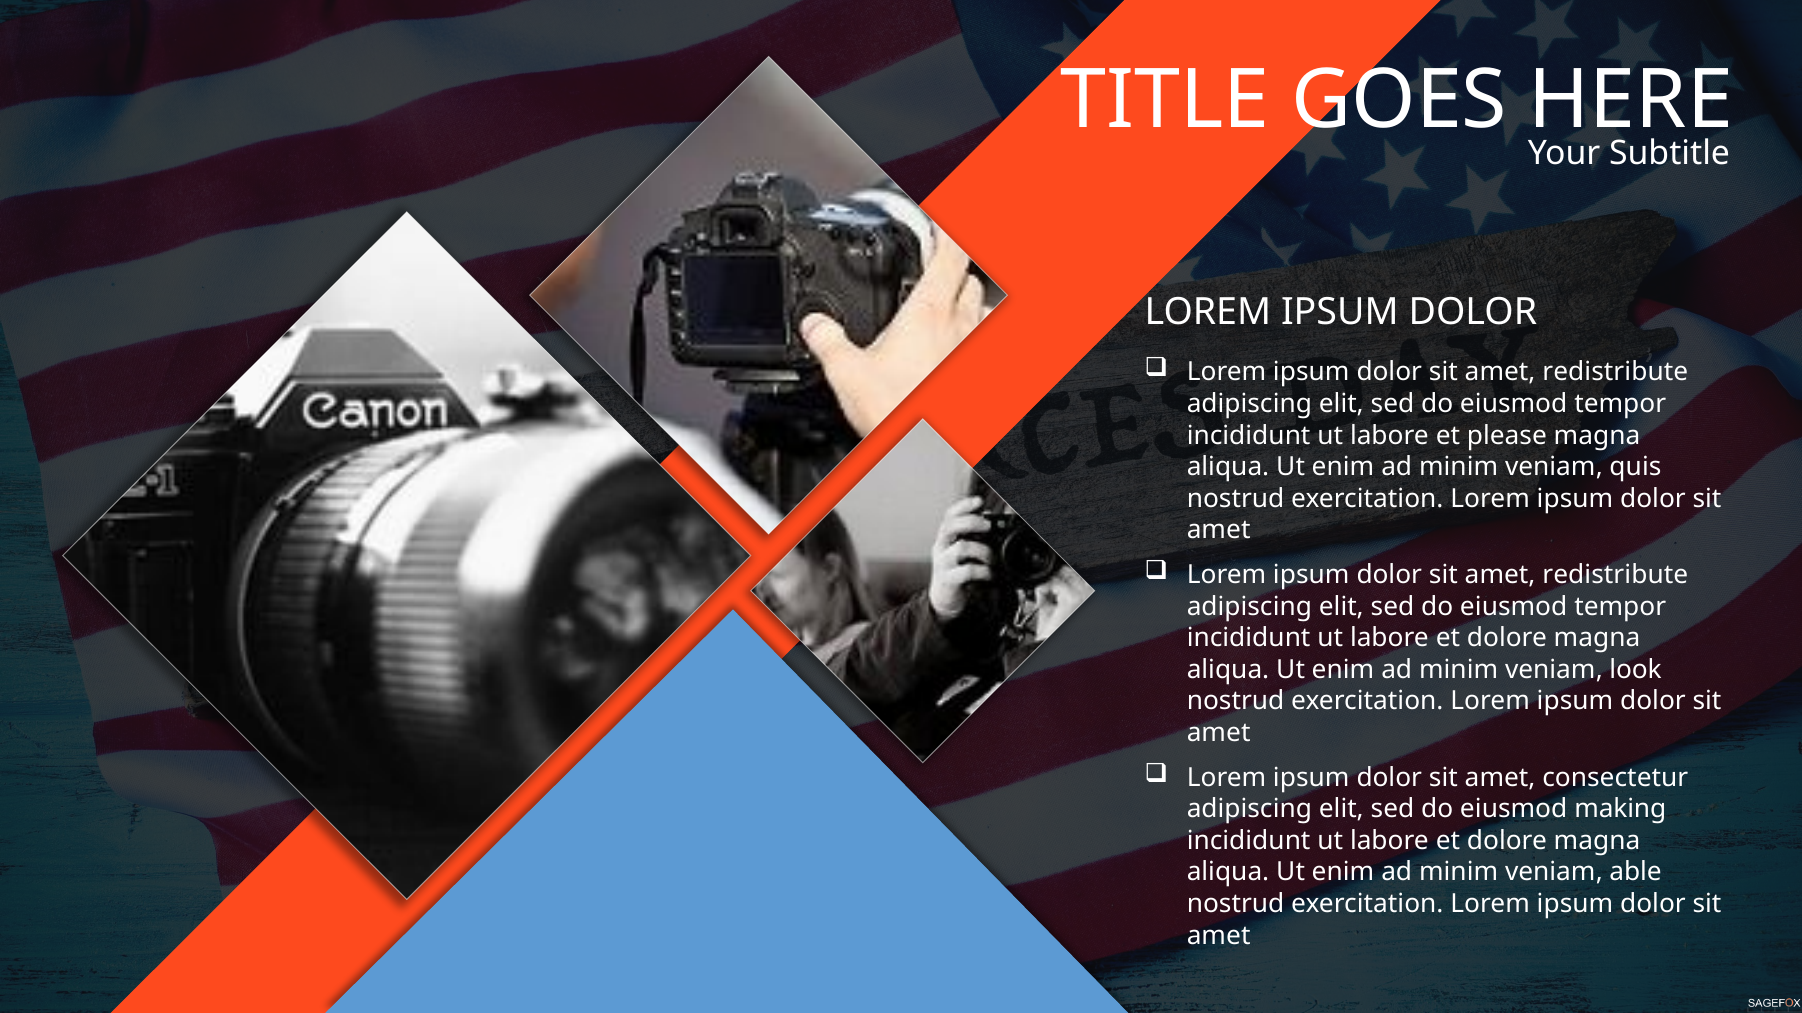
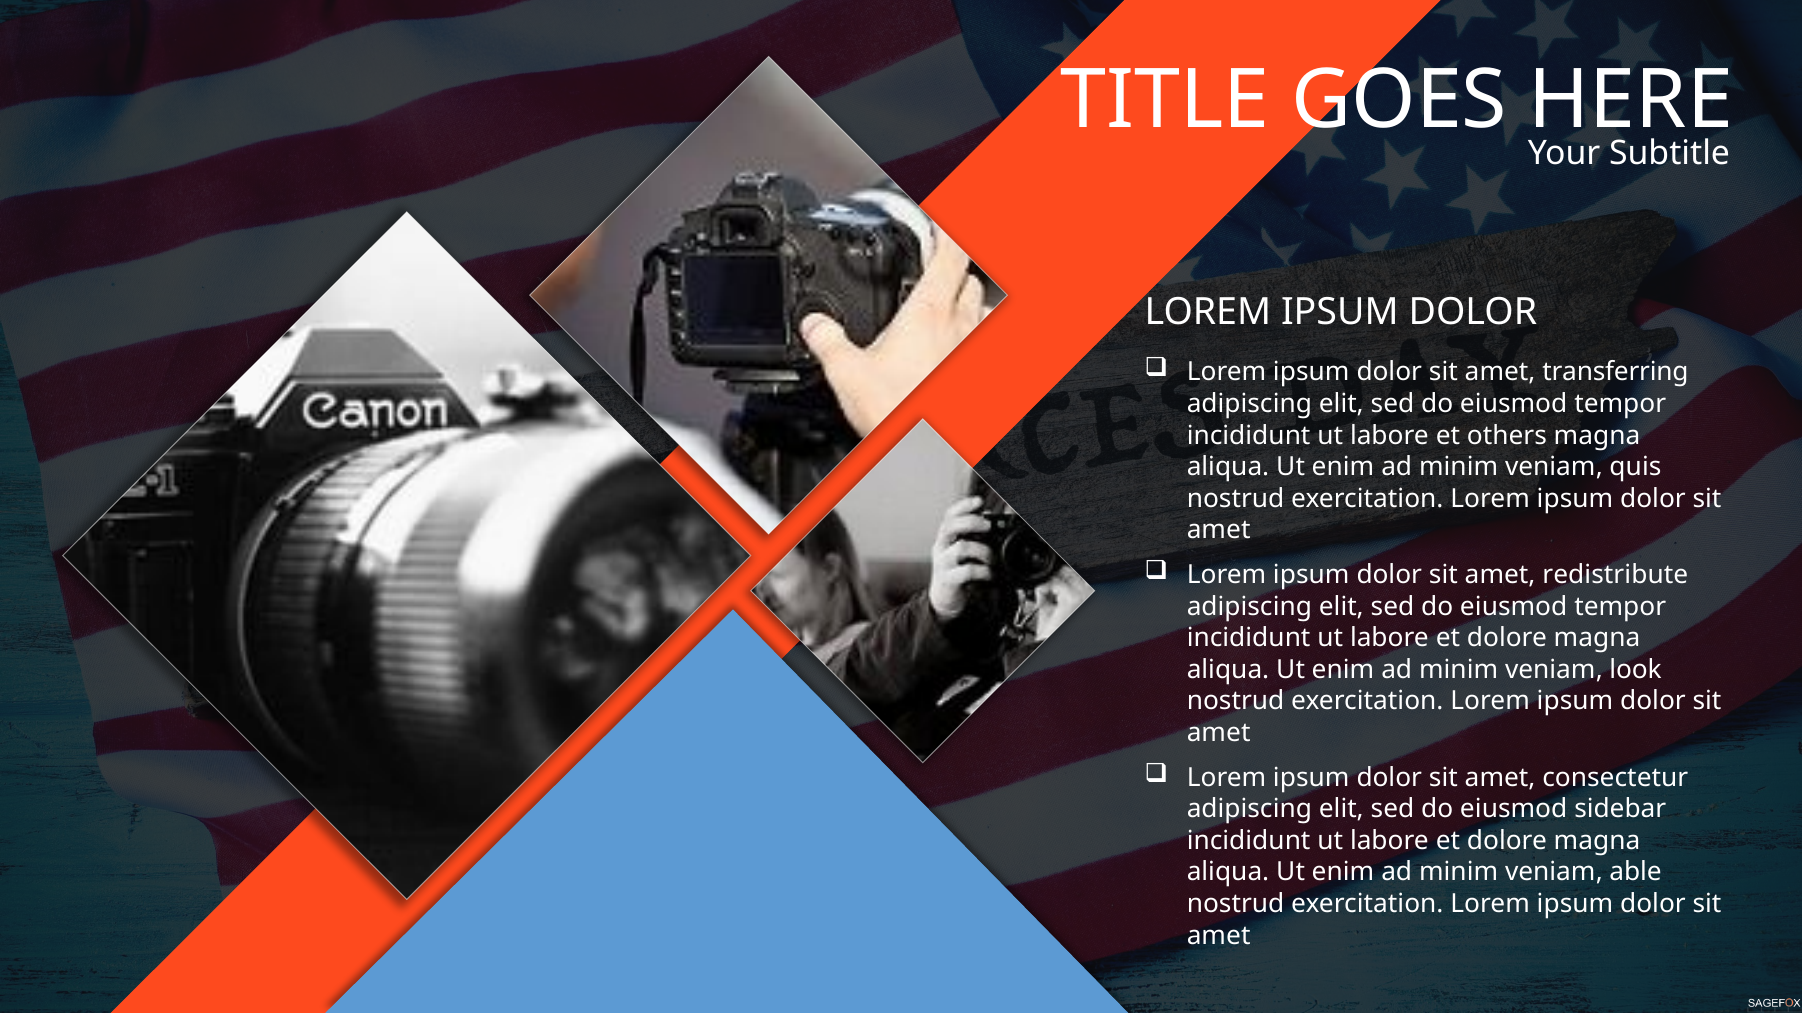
redistribute at (1615, 373): redistribute -> transferring
please: please -> others
making: making -> sidebar
